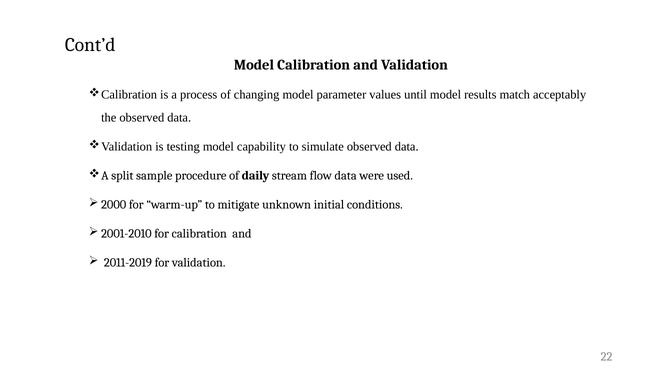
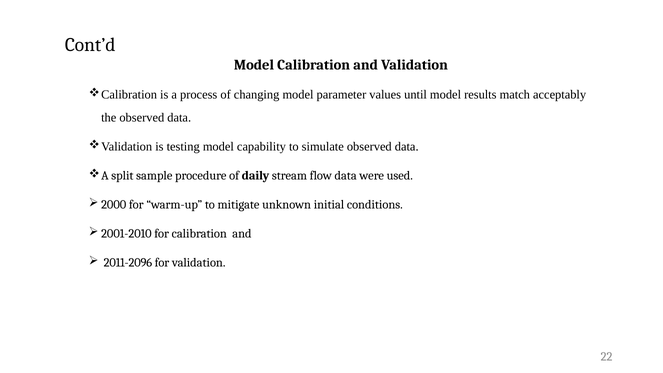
2011-2019: 2011-2019 -> 2011-2096
